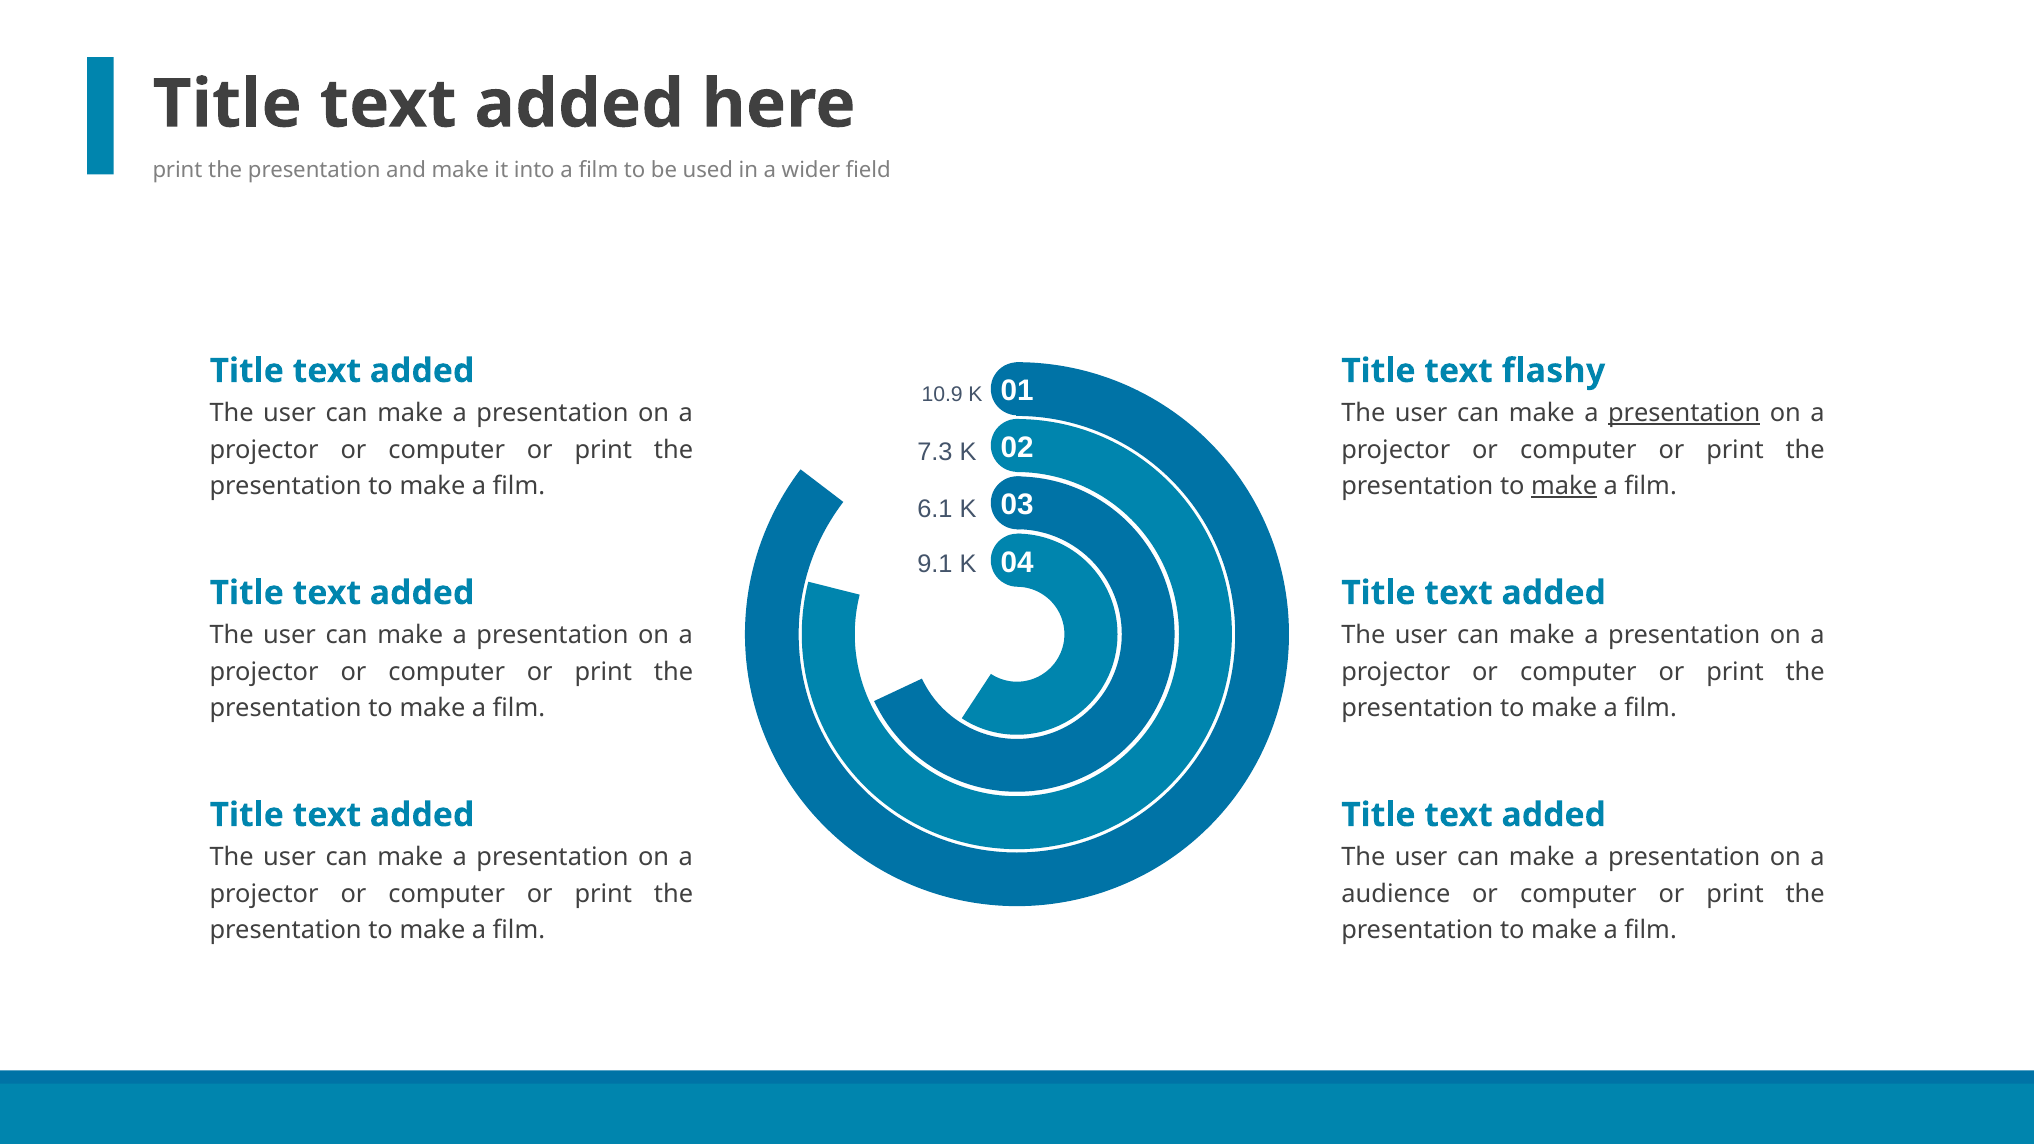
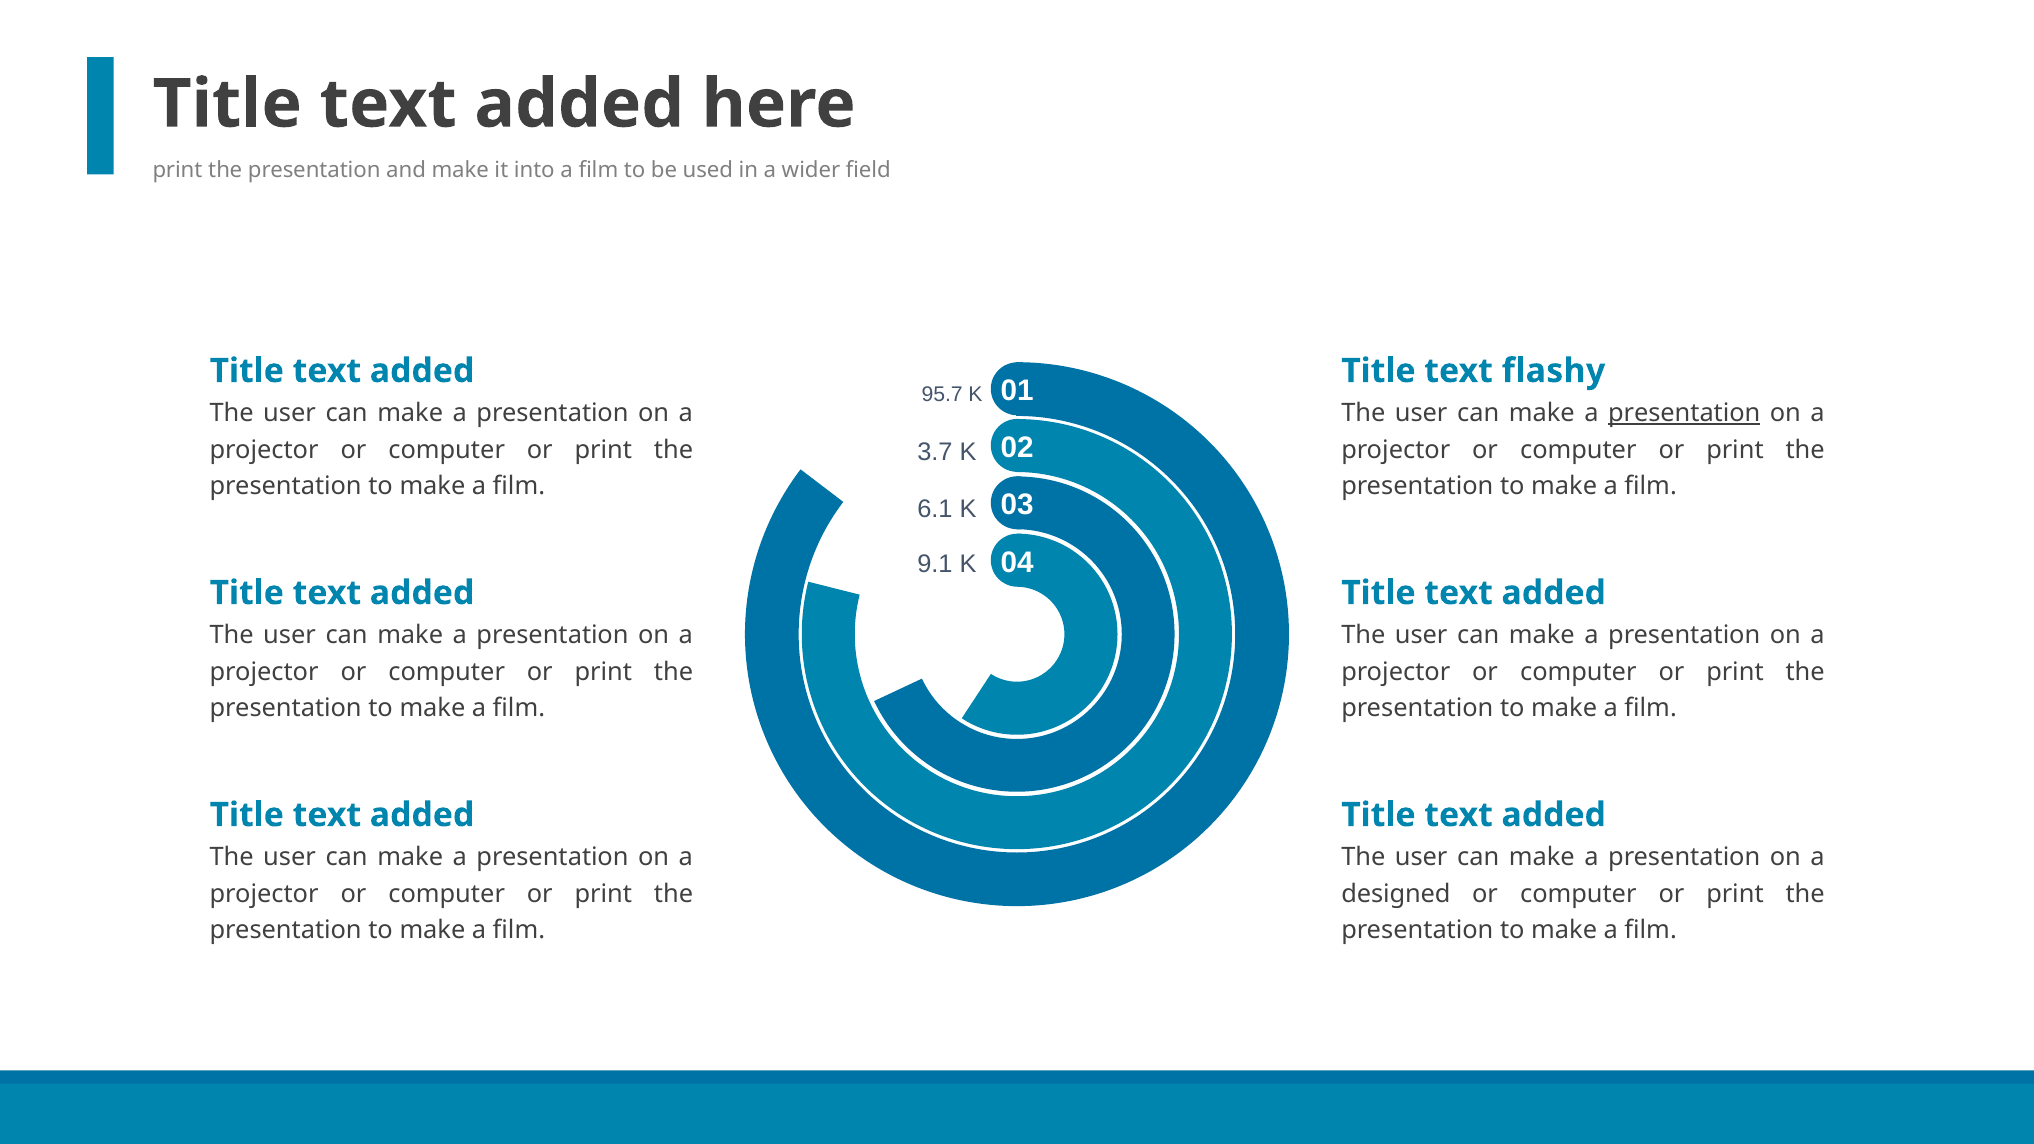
10.9: 10.9 -> 95.7
7.3: 7.3 -> 3.7
make at (1564, 486) underline: present -> none
audience: audience -> designed
